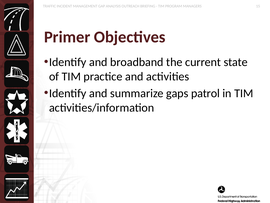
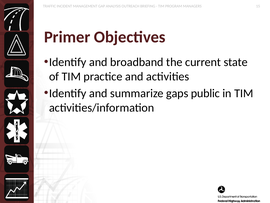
patrol: patrol -> public
